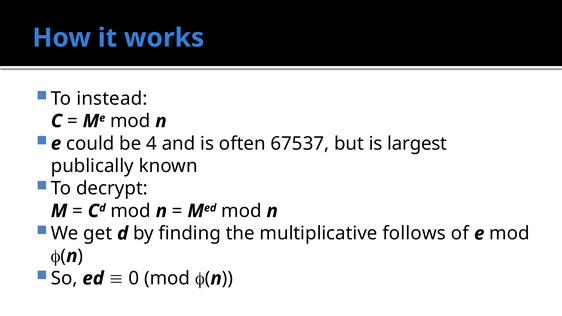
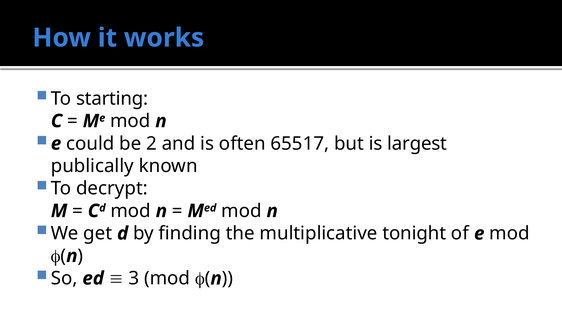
instead: instead -> starting
4: 4 -> 2
67537: 67537 -> 65517
follows: follows -> tonight
0: 0 -> 3
